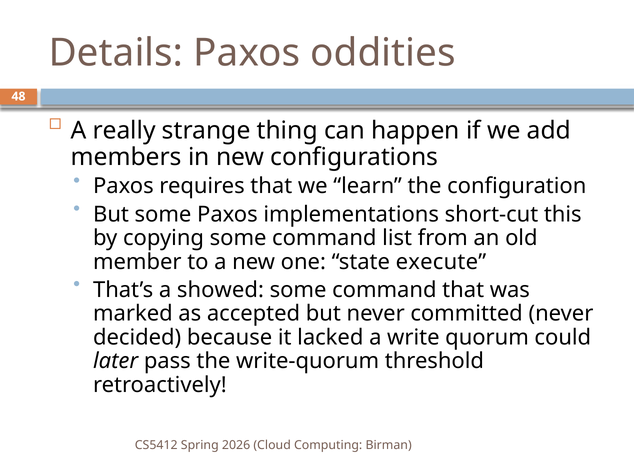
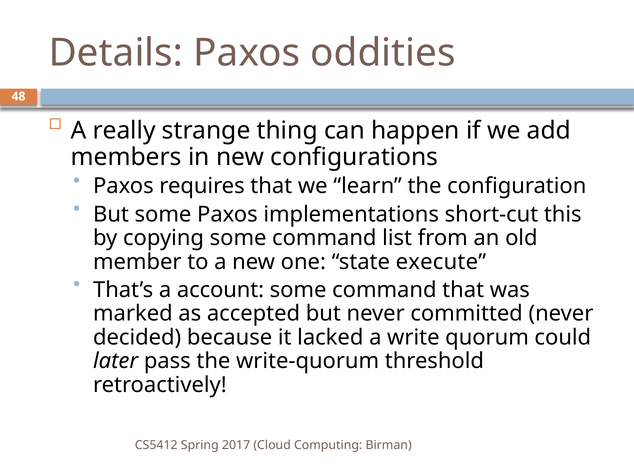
showed: showed -> account
2026: 2026 -> 2017
